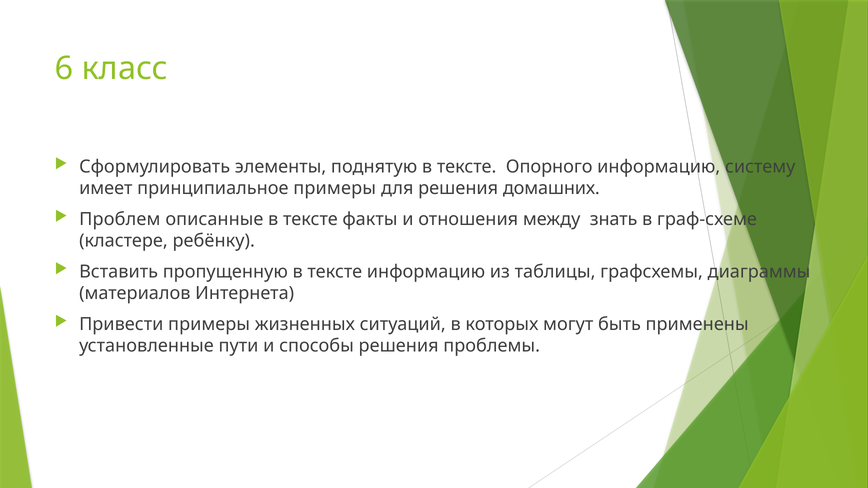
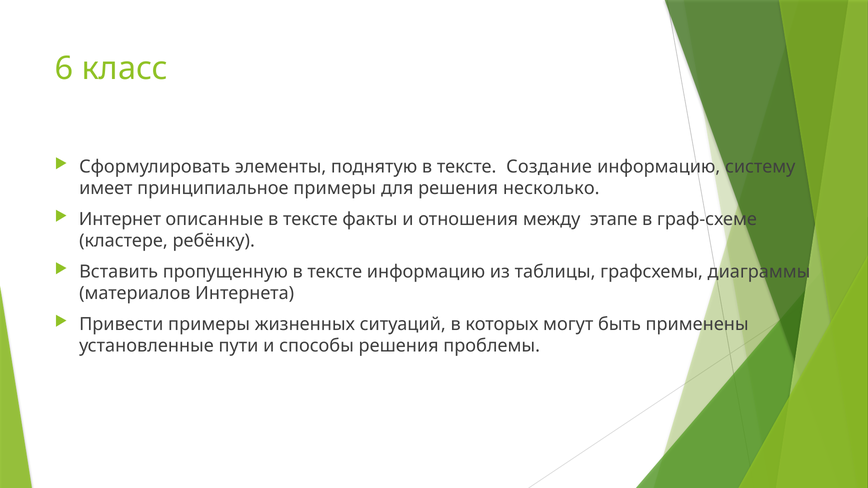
Опорного: Опорного -> Создание
домашних: домашних -> несколько
Проблем: Проблем -> Интернет
знать: знать -> этапе
